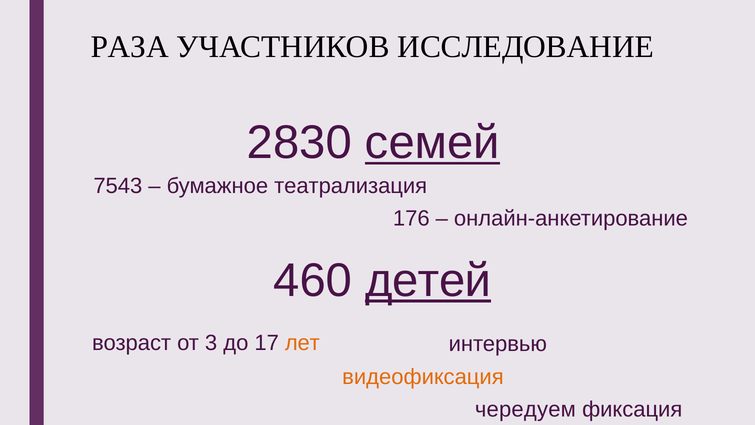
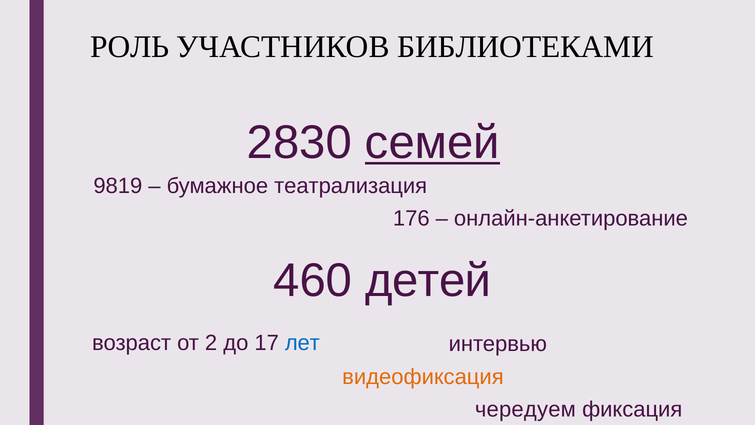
РАЗА: РАЗА -> РОЛЬ
ИССЛЕДОВАНИЕ: ИССЛЕДОВАНИЕ -> БИБЛИОТЕКАМИ
7543: 7543 -> 9819
детей underline: present -> none
3: 3 -> 2
лет colour: orange -> blue
